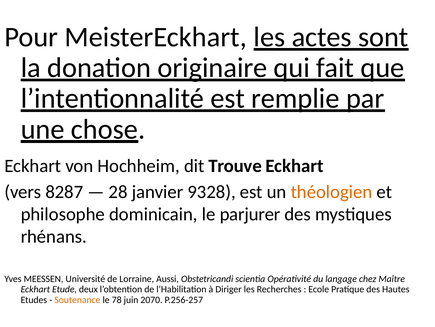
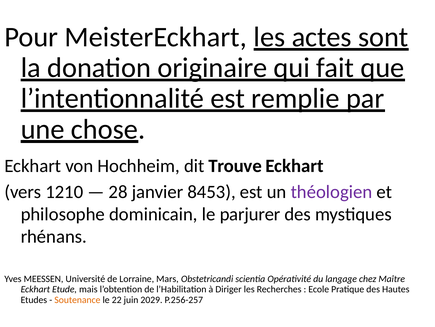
8287: 8287 -> 1210
9328: 9328 -> 8453
théologien colour: orange -> purple
Aussi: Aussi -> Mars
deux: deux -> mais
78: 78 -> 22
2070: 2070 -> 2029
